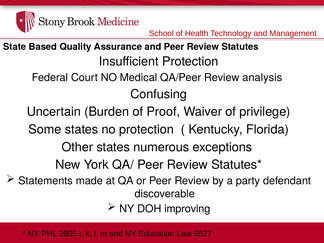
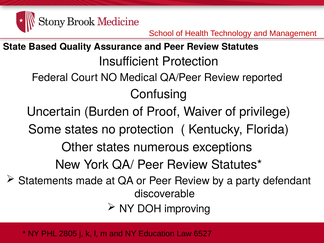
analysis: analysis -> reported
